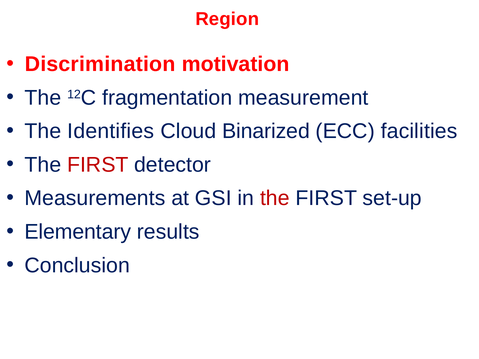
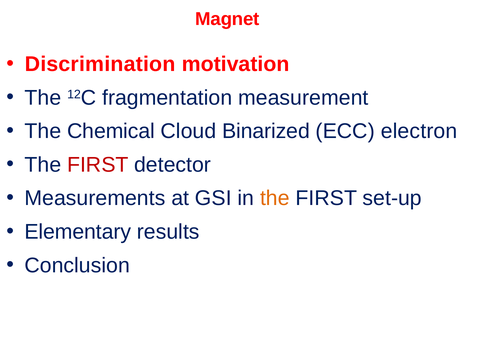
Region: Region -> Magnet
Identifies: Identifies -> Chemical
facilities: facilities -> electron
the at (275, 198) colour: red -> orange
